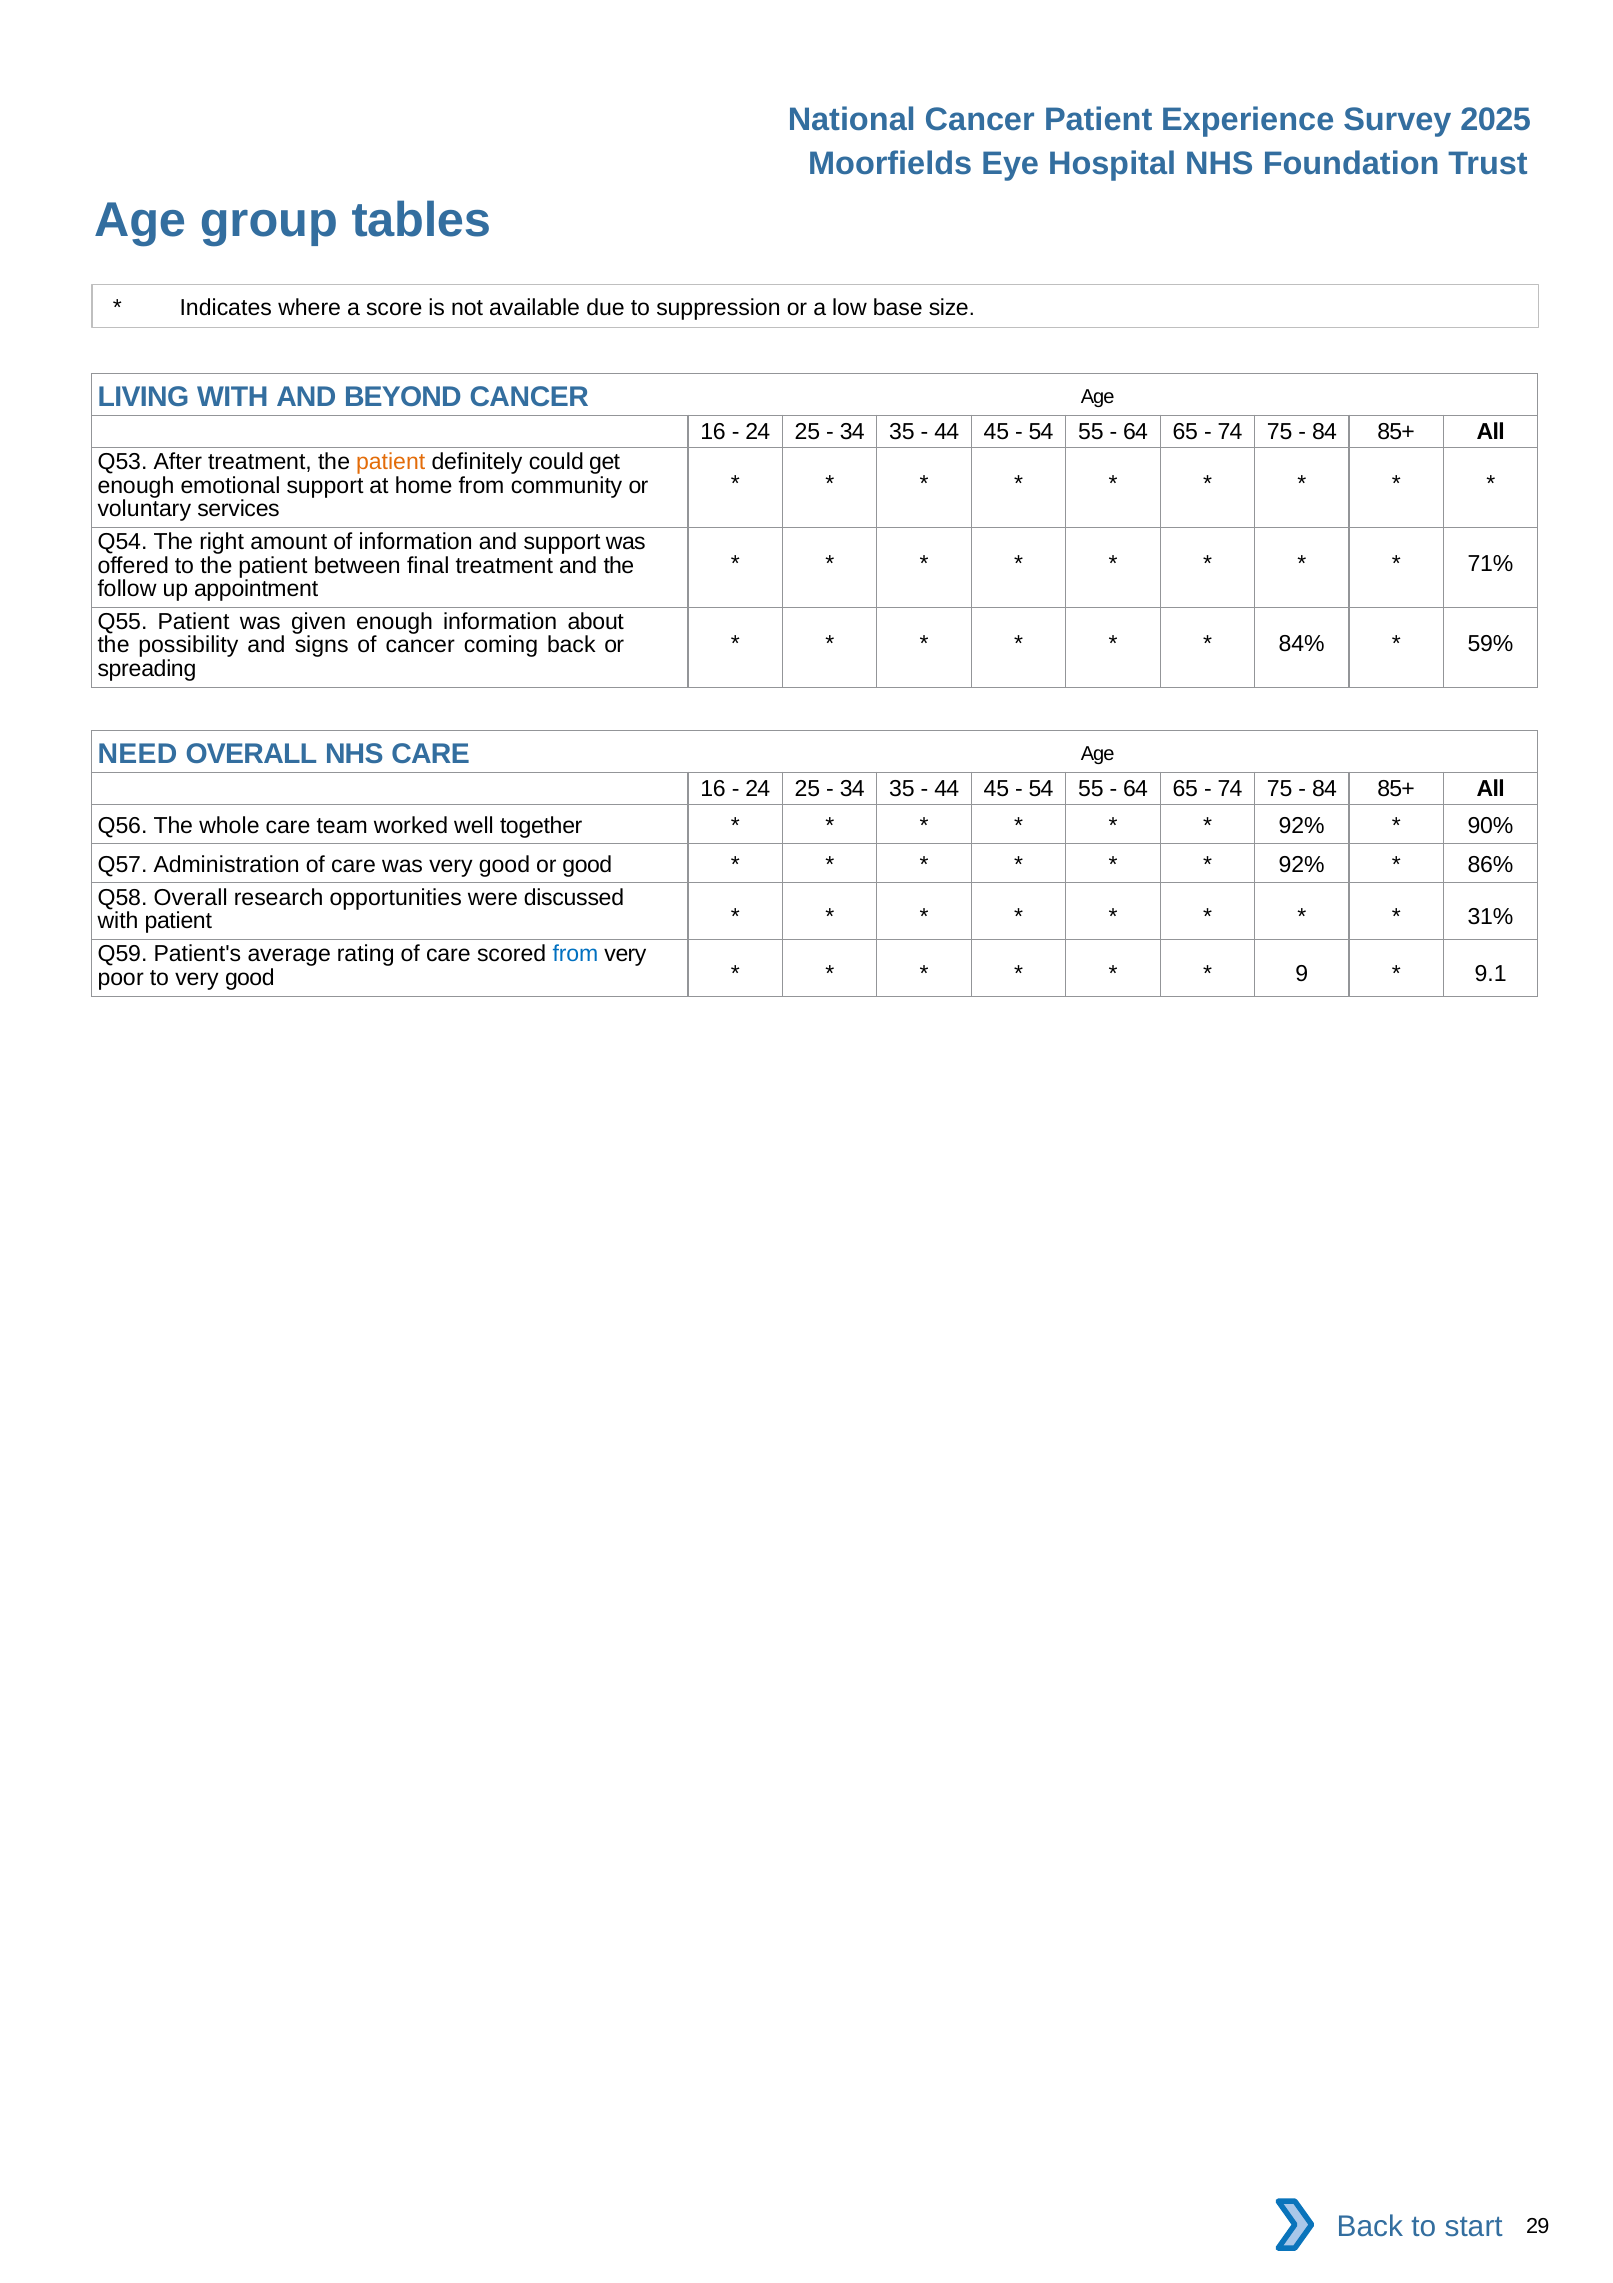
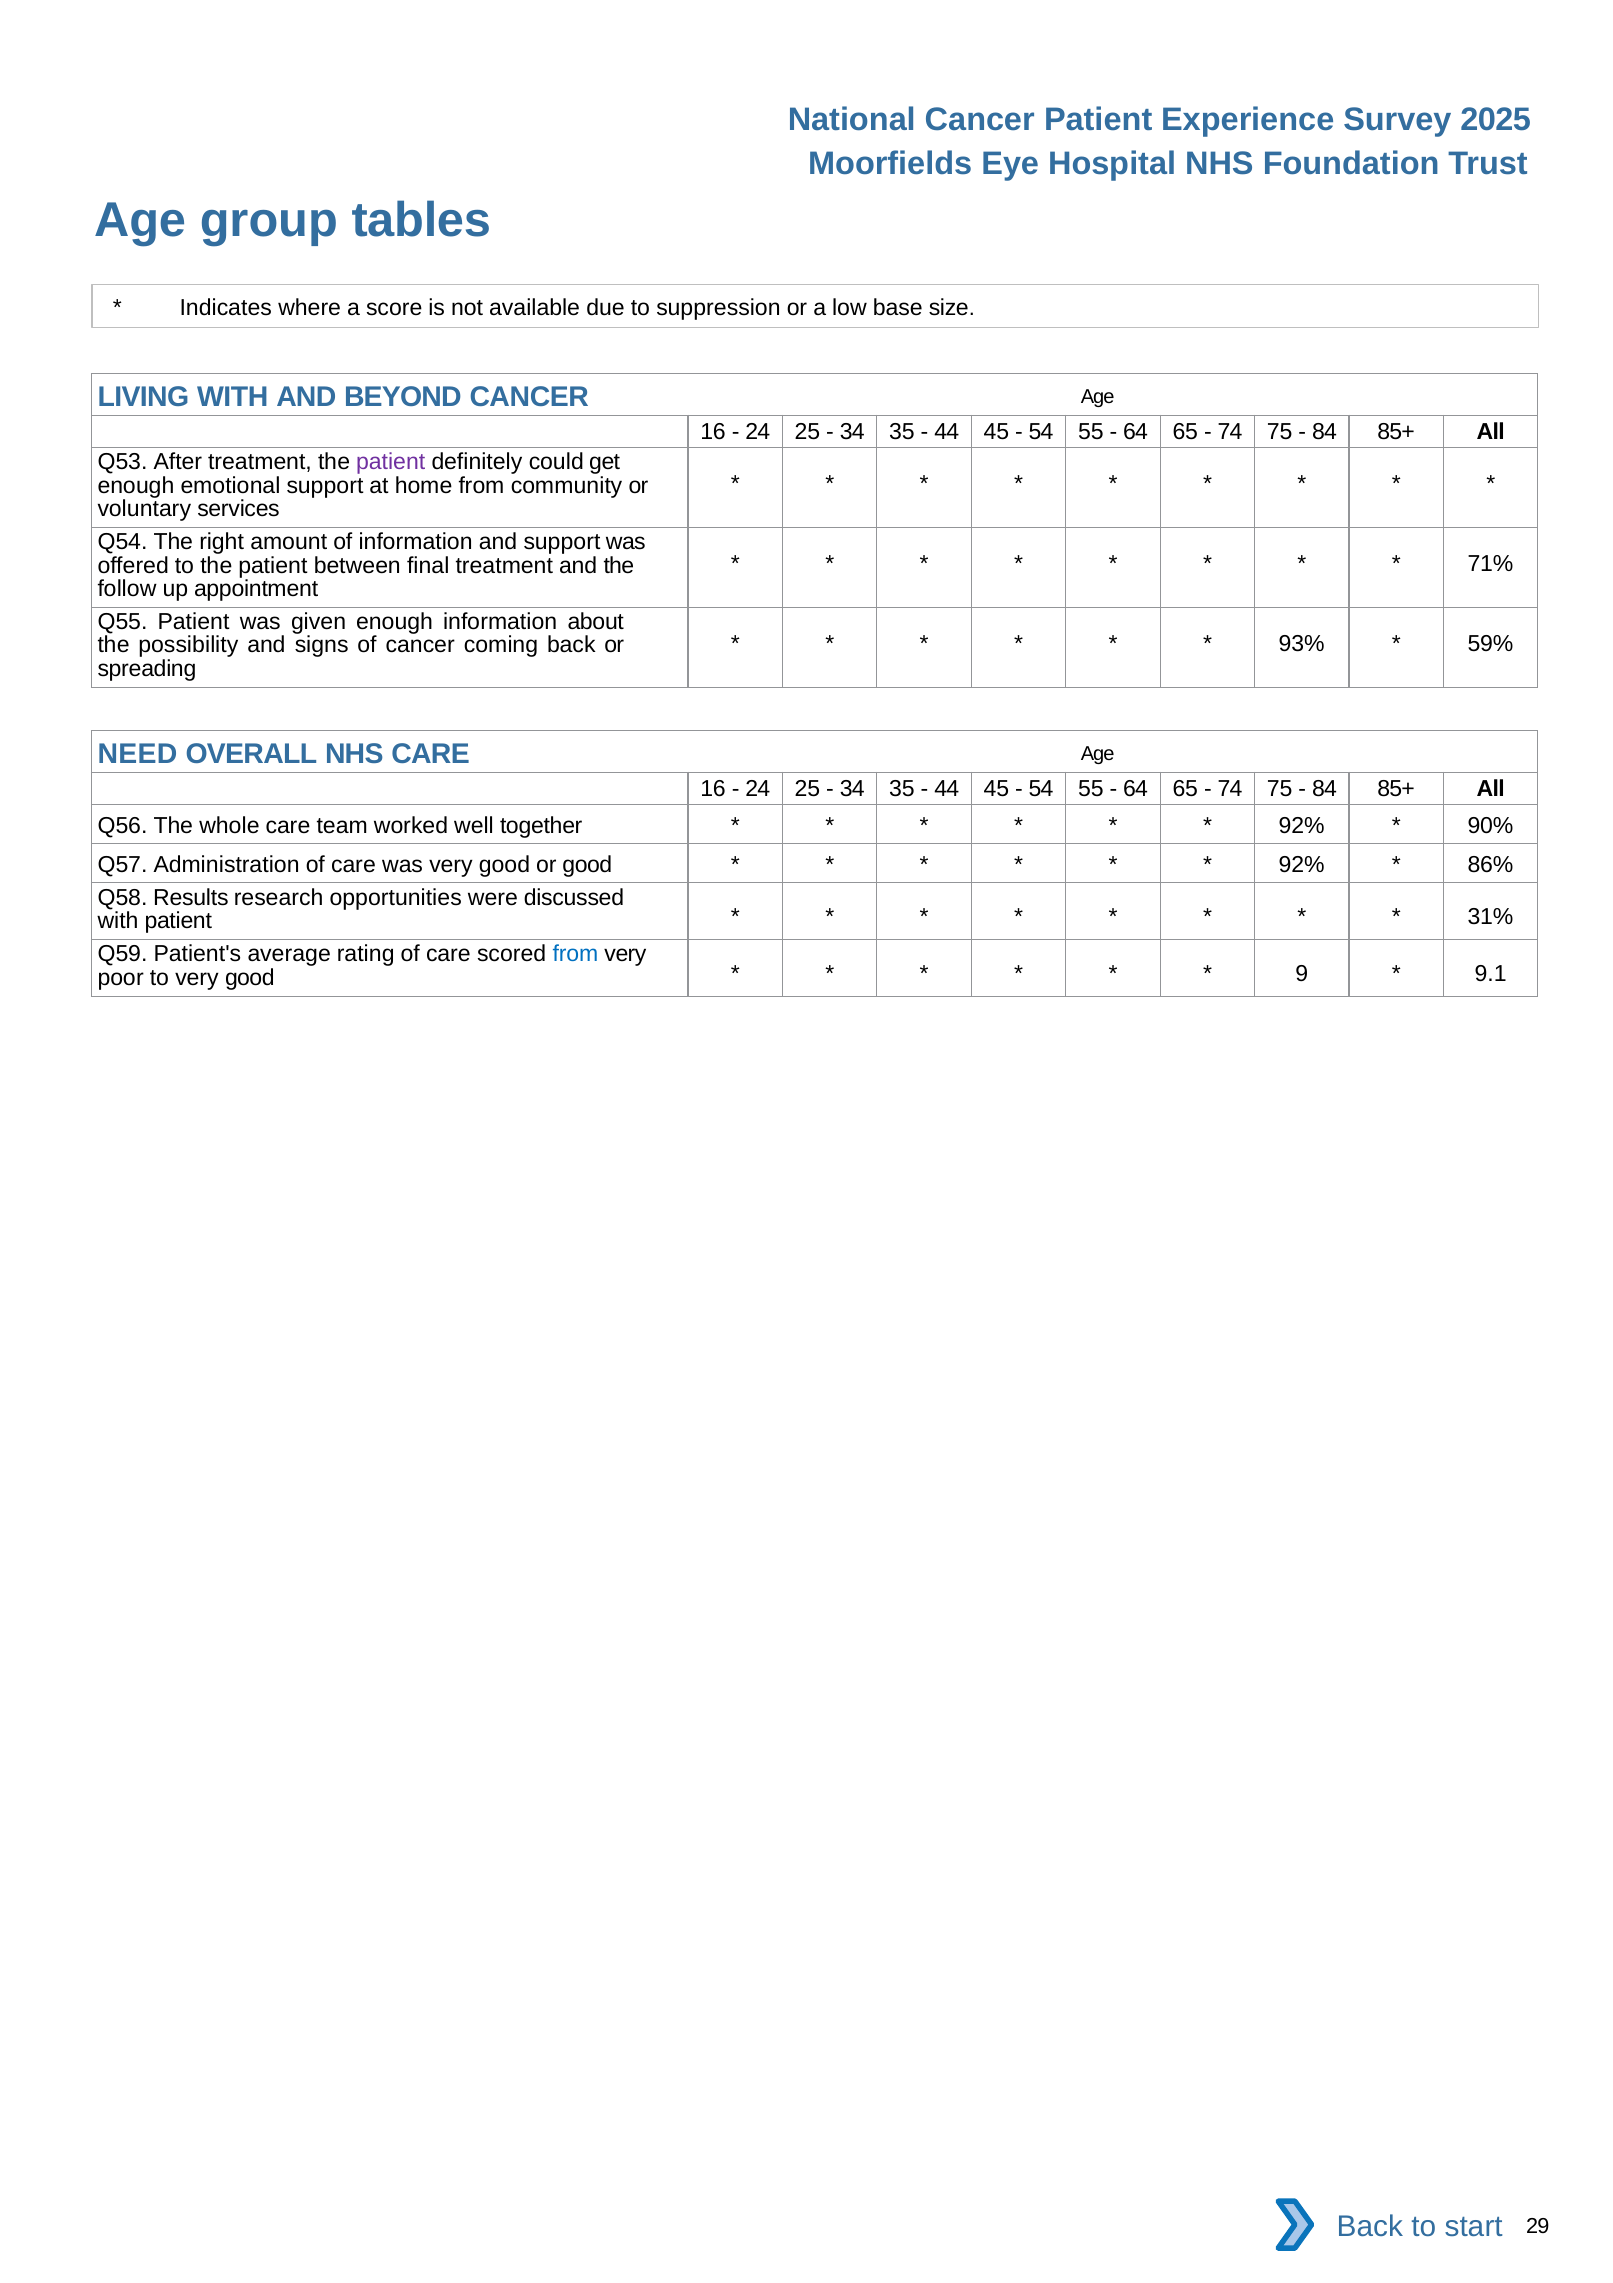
patient at (391, 462) colour: orange -> purple
84%: 84% -> 93%
Q58 Overall: Overall -> Results
